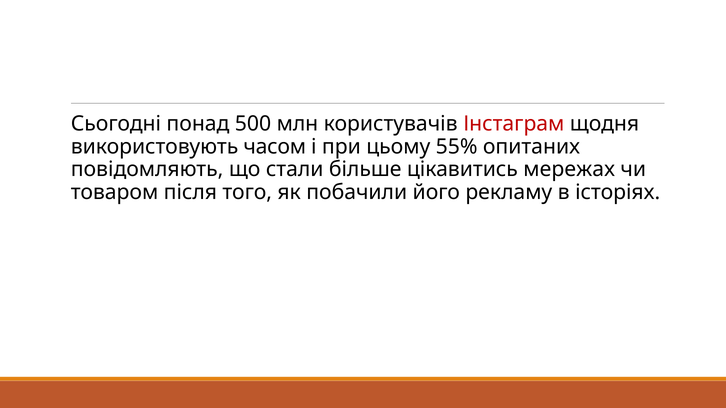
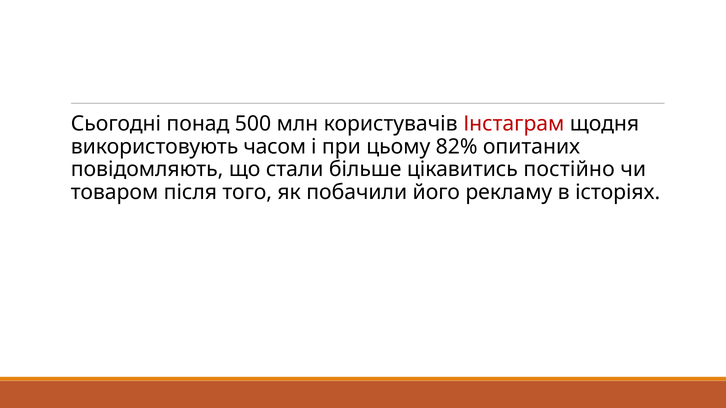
55%: 55% -> 82%
мережах: мережах -> постійно
